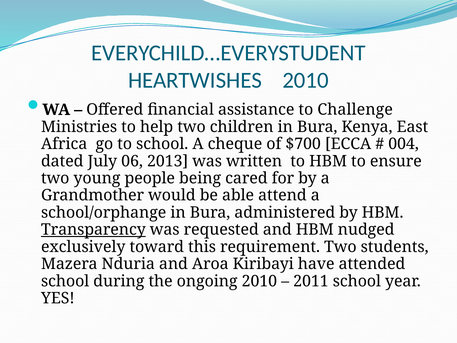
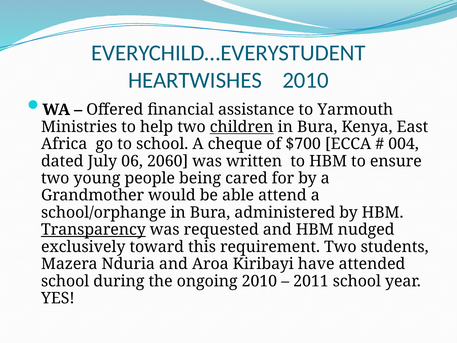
Challenge: Challenge -> Yarmouth
children underline: none -> present
2013: 2013 -> 2060
